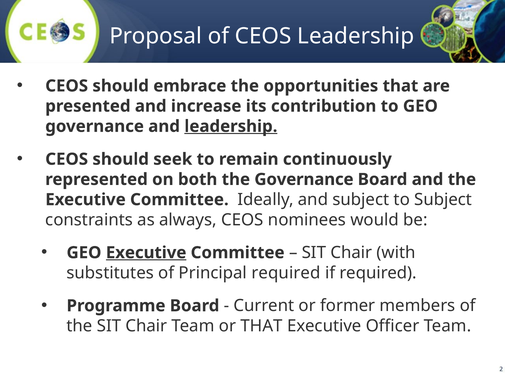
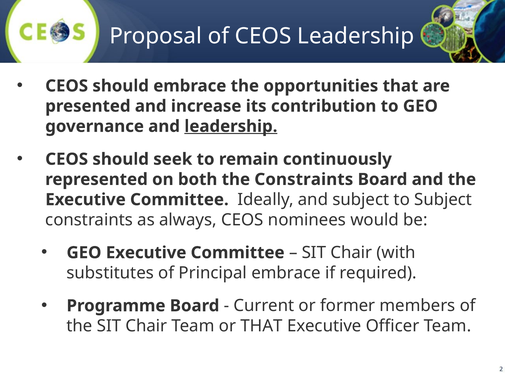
the Governance: Governance -> Constraints
Executive at (146, 253) underline: present -> none
Principal required: required -> embrace
